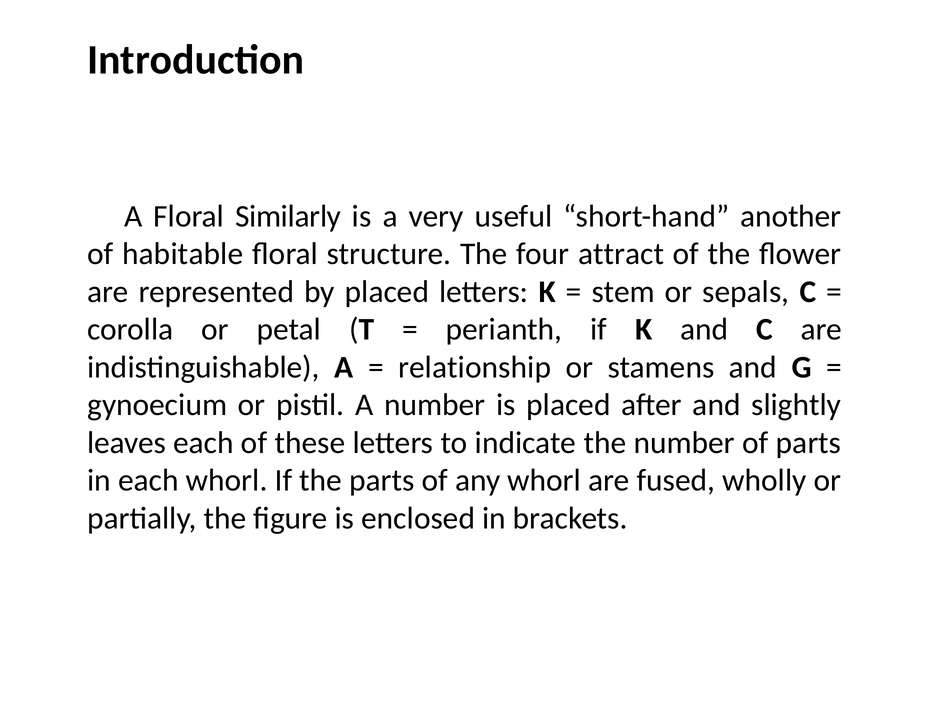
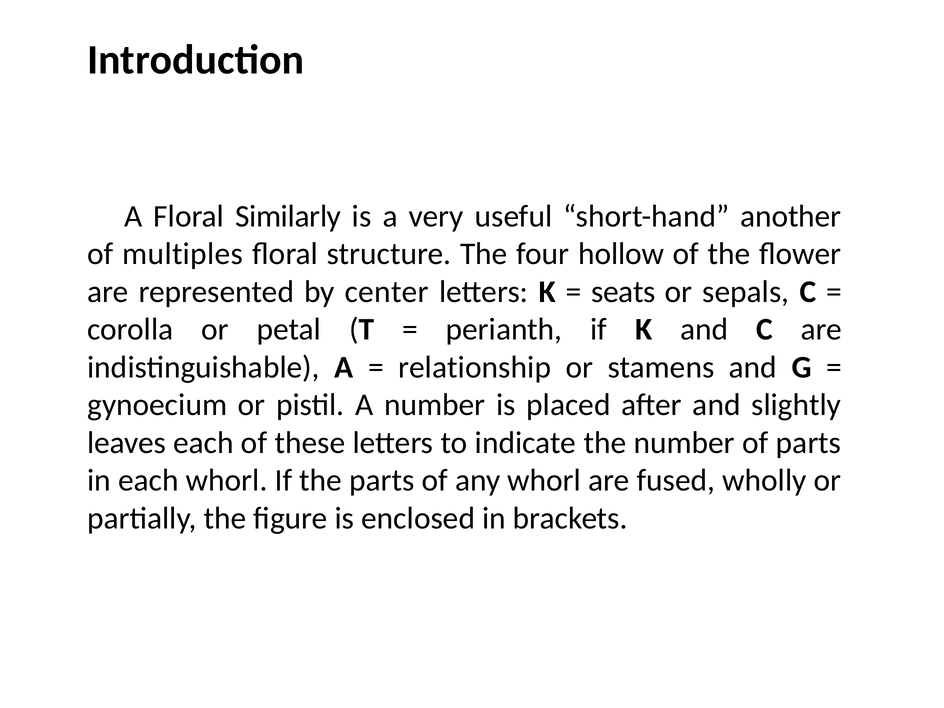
habitable: habitable -> multiples
attract: attract -> hollow
by placed: placed -> center
stem: stem -> seats
